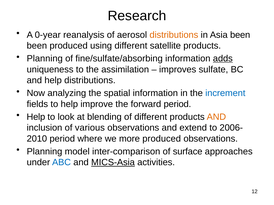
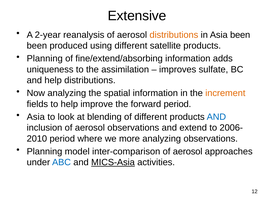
Research: Research -> Extensive
0-year: 0-year -> 2-year
fine/sulfate/absorbing: fine/sulfate/absorbing -> fine/extend/absorbing
adds underline: present -> none
increment colour: blue -> orange
Help at (36, 117): Help -> Asia
AND at (216, 117) colour: orange -> blue
inclusion of various: various -> aerosol
more produced: produced -> analyzing
inter-comparison of surface: surface -> aerosol
